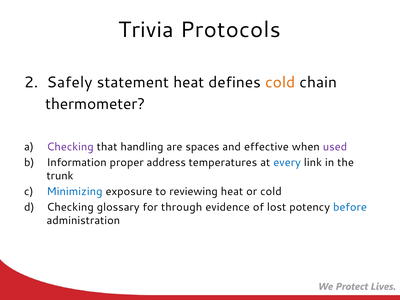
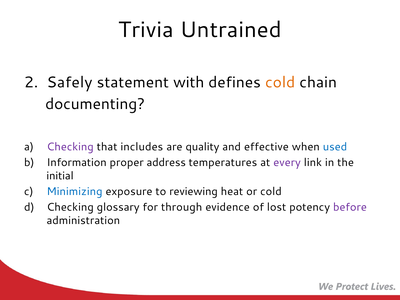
Protocols: Protocols -> Untrained
statement heat: heat -> with
thermometer: thermometer -> documenting
handling: handling -> includes
spaces: spaces -> quality
used colour: purple -> blue
every colour: blue -> purple
trunk: trunk -> initial
before colour: blue -> purple
